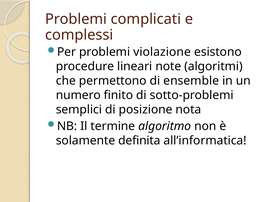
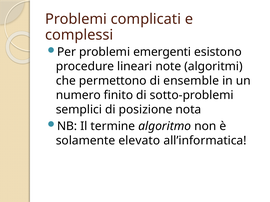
violazione: violazione -> emergenti
definita: definita -> elevato
